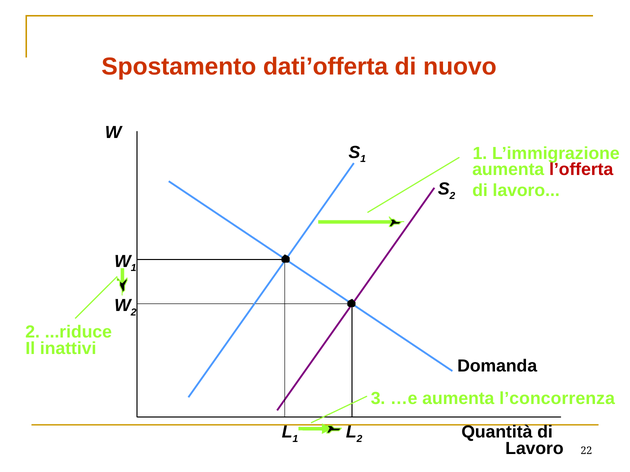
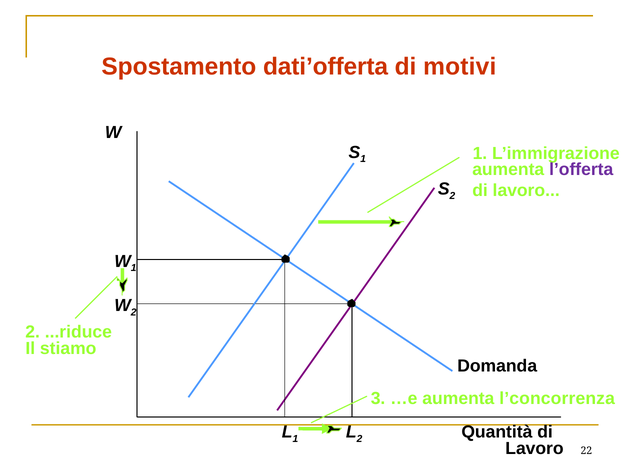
nuovo: nuovo -> motivi
l’offerta colour: red -> purple
inattivi: inattivi -> stiamo
